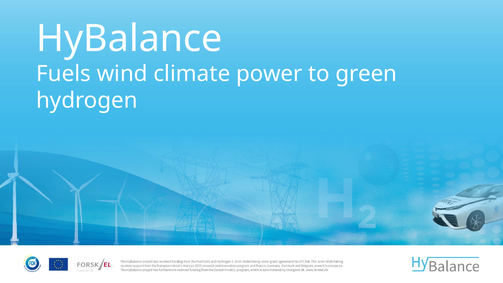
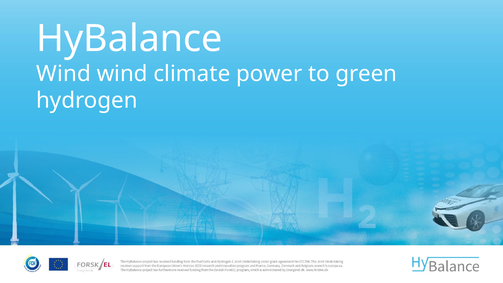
Fuels at (64, 74): Fuels -> Wind
